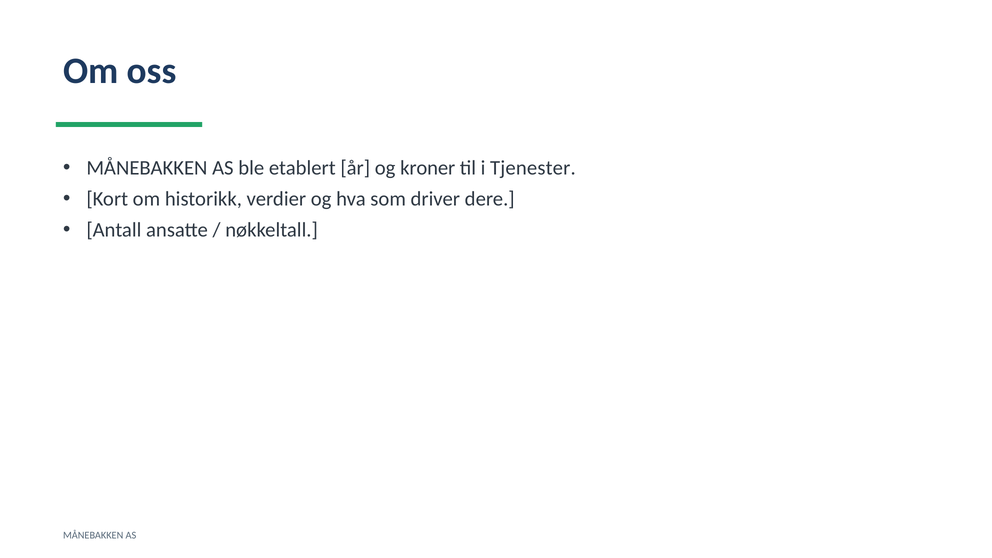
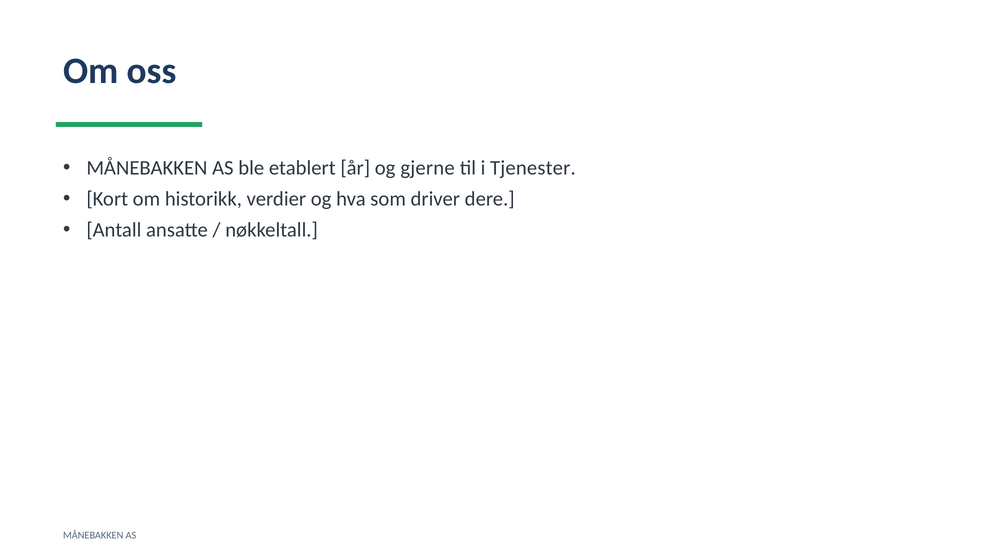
kroner: kroner -> gjerne
